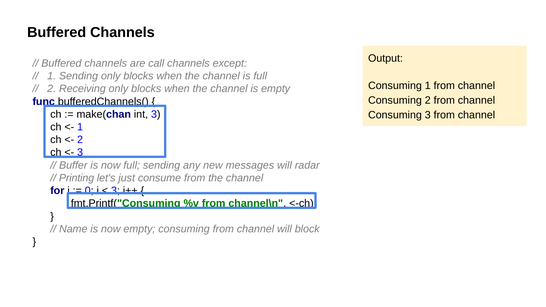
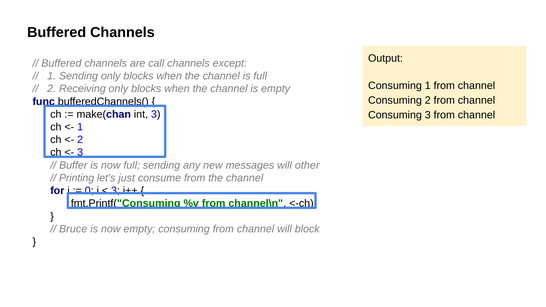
radar: radar -> other
Name: Name -> Bruce
